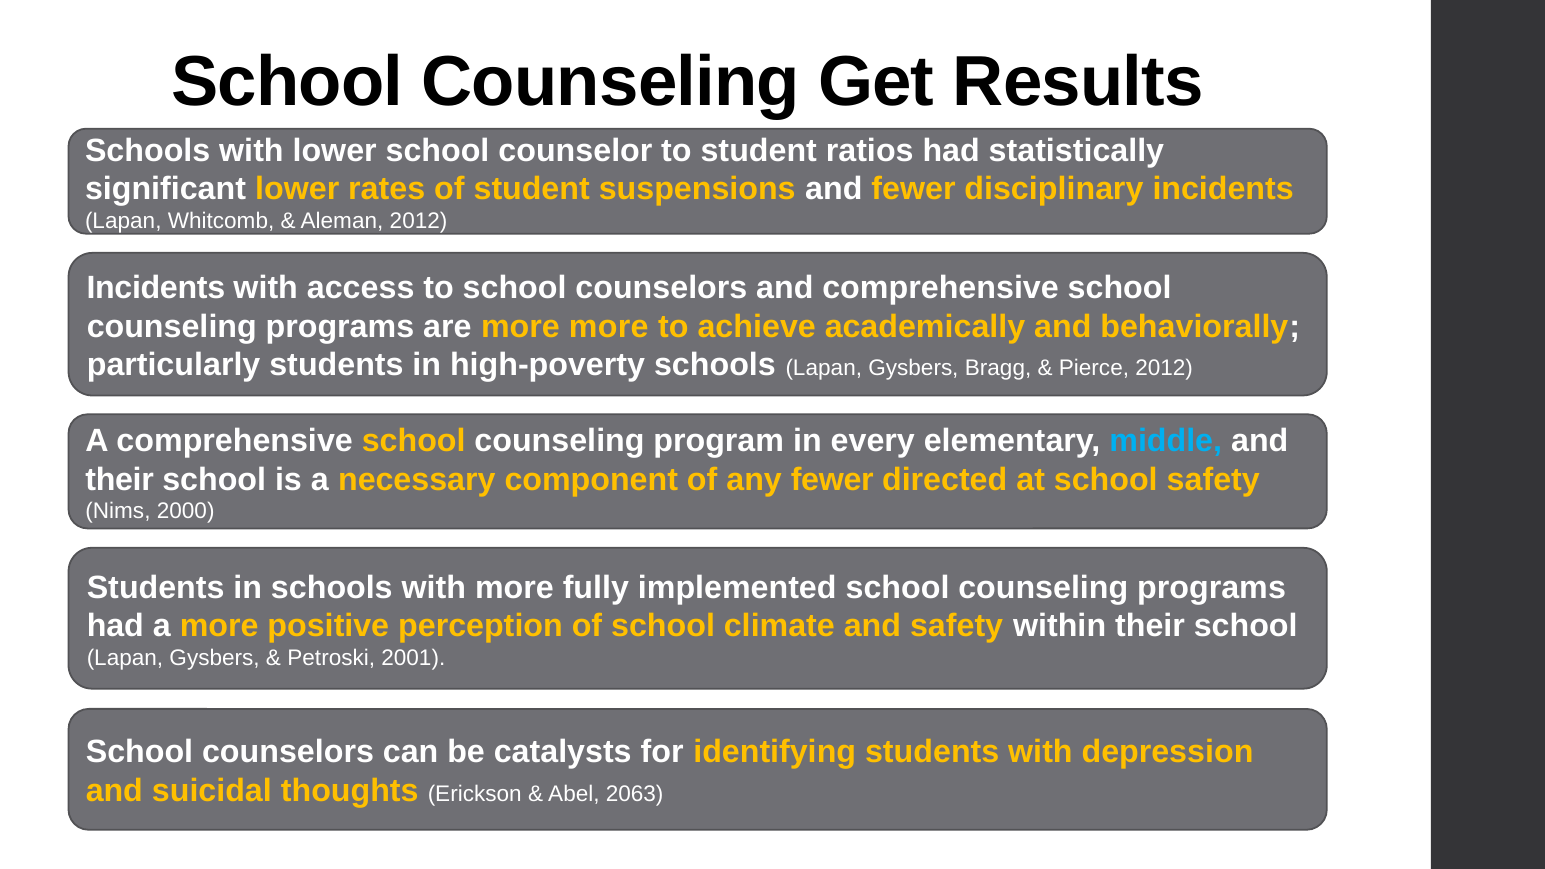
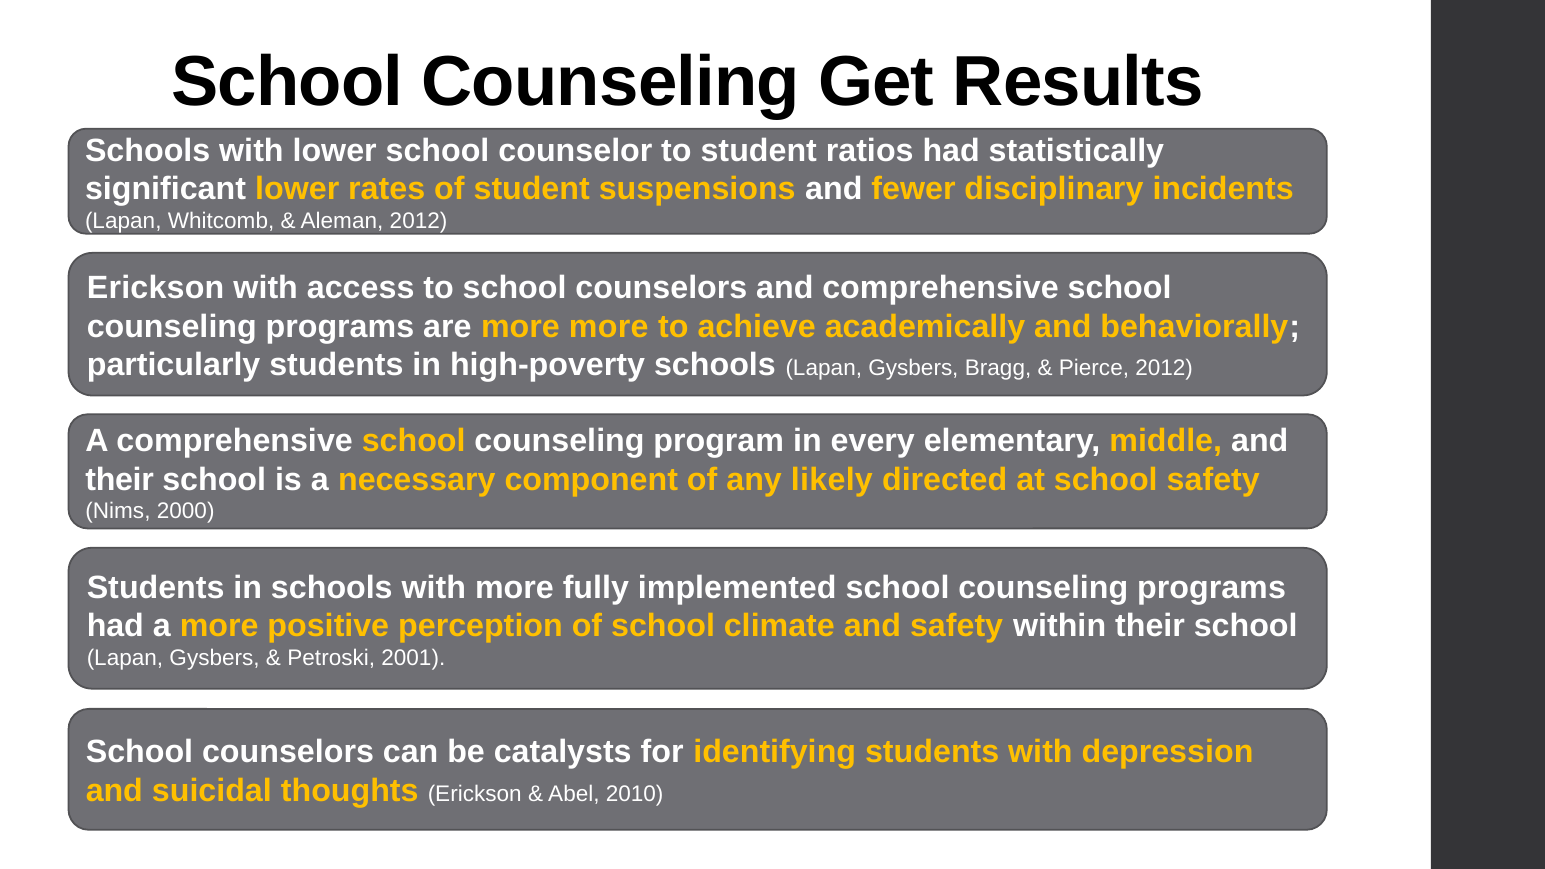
Incidents at (156, 288): Incidents -> Erickson
middle colour: light blue -> yellow
any fewer: fewer -> likely
2063: 2063 -> 2010
